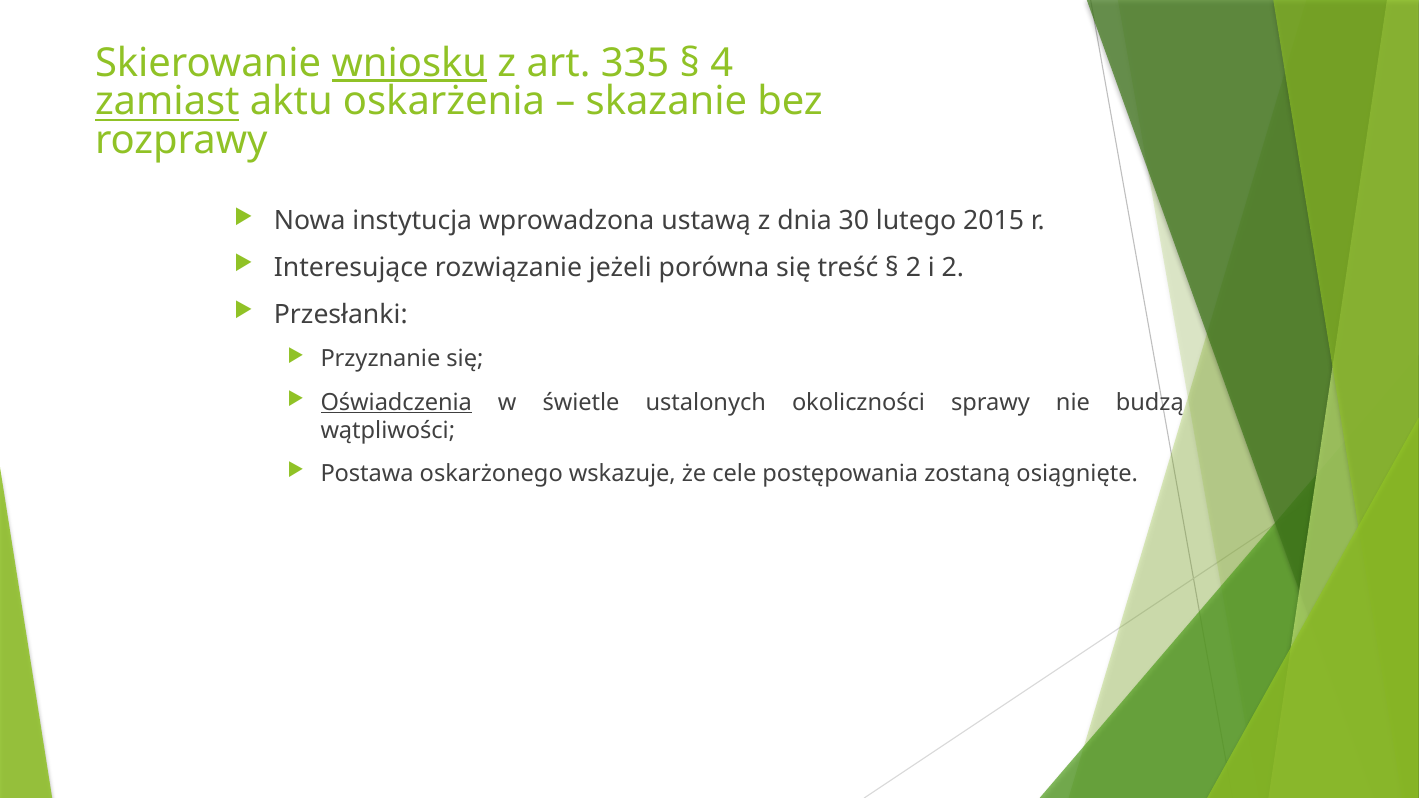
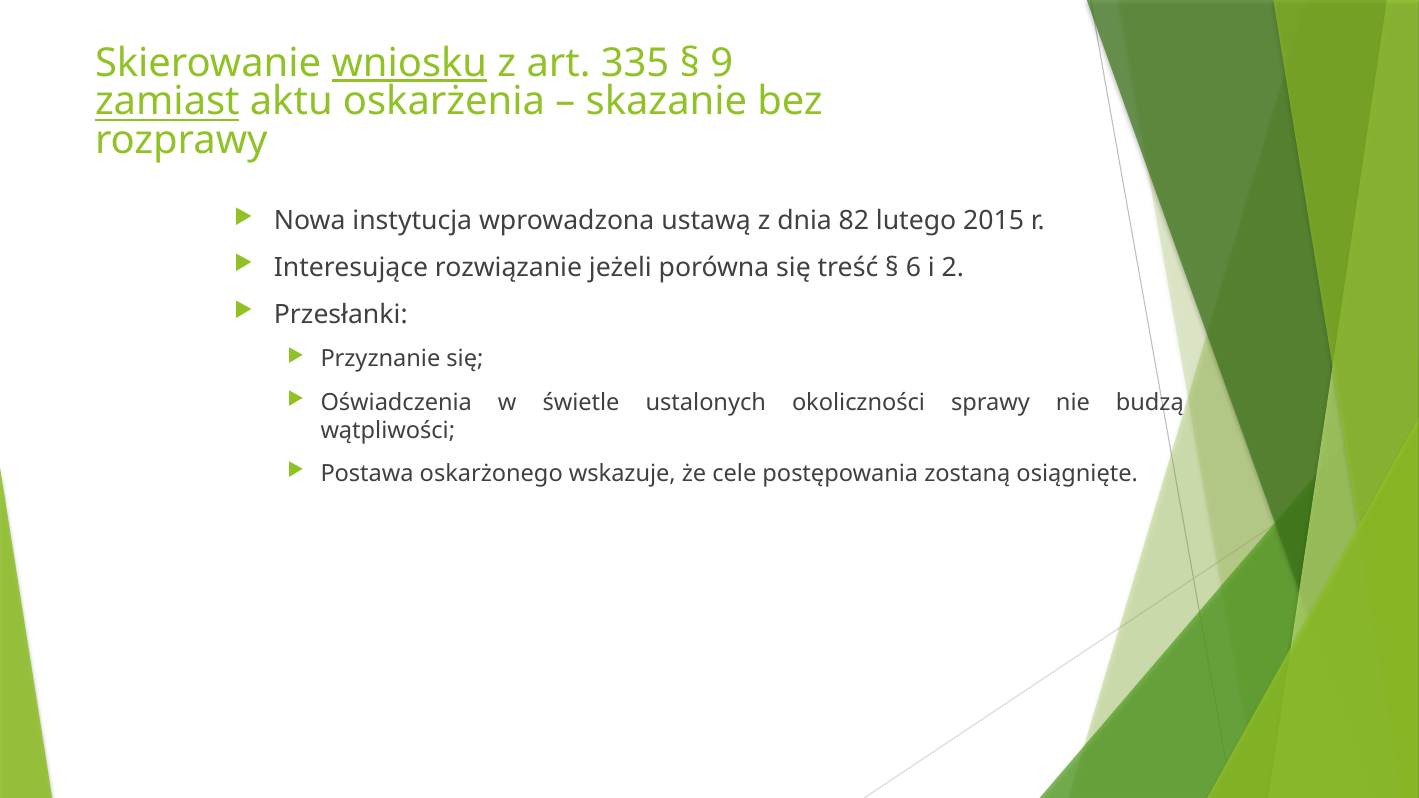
4: 4 -> 9
30: 30 -> 82
2 at (913, 268): 2 -> 6
Oświadczenia underline: present -> none
